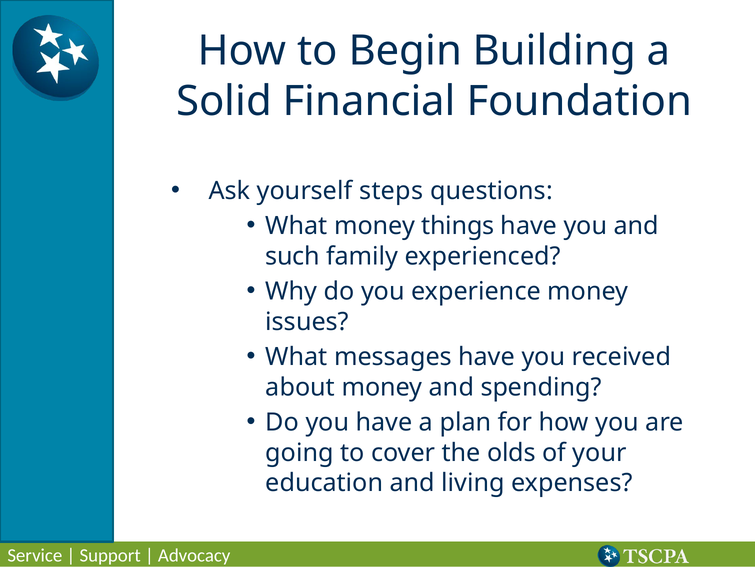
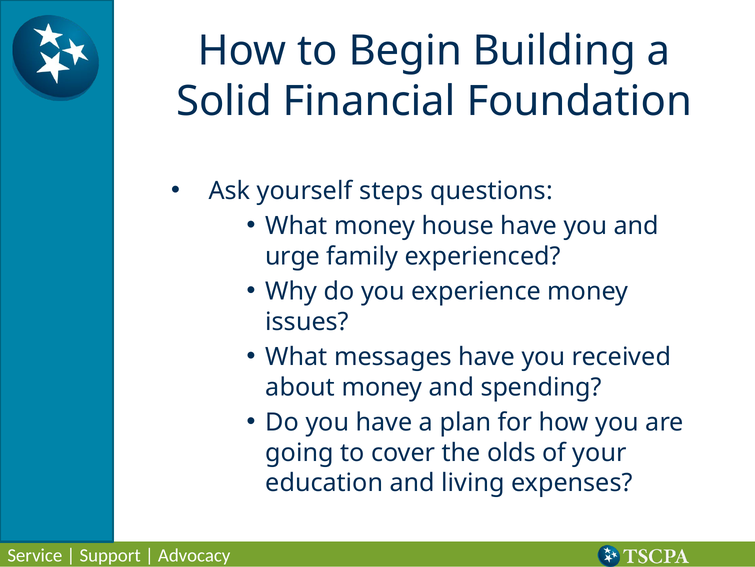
things: things -> house
such: such -> urge
